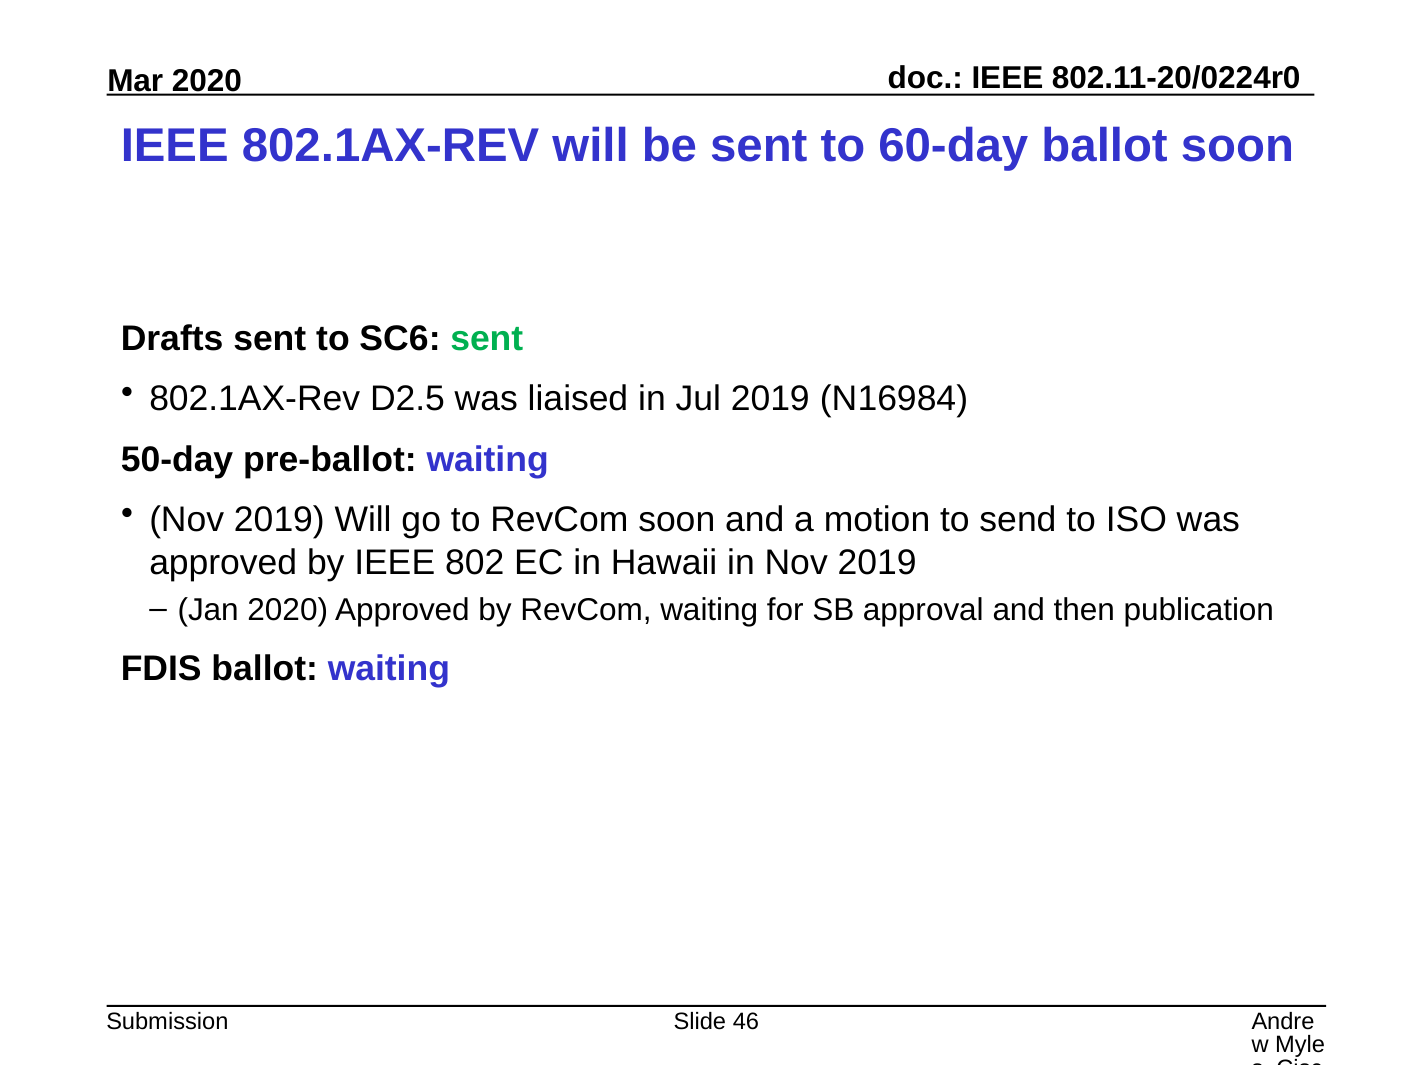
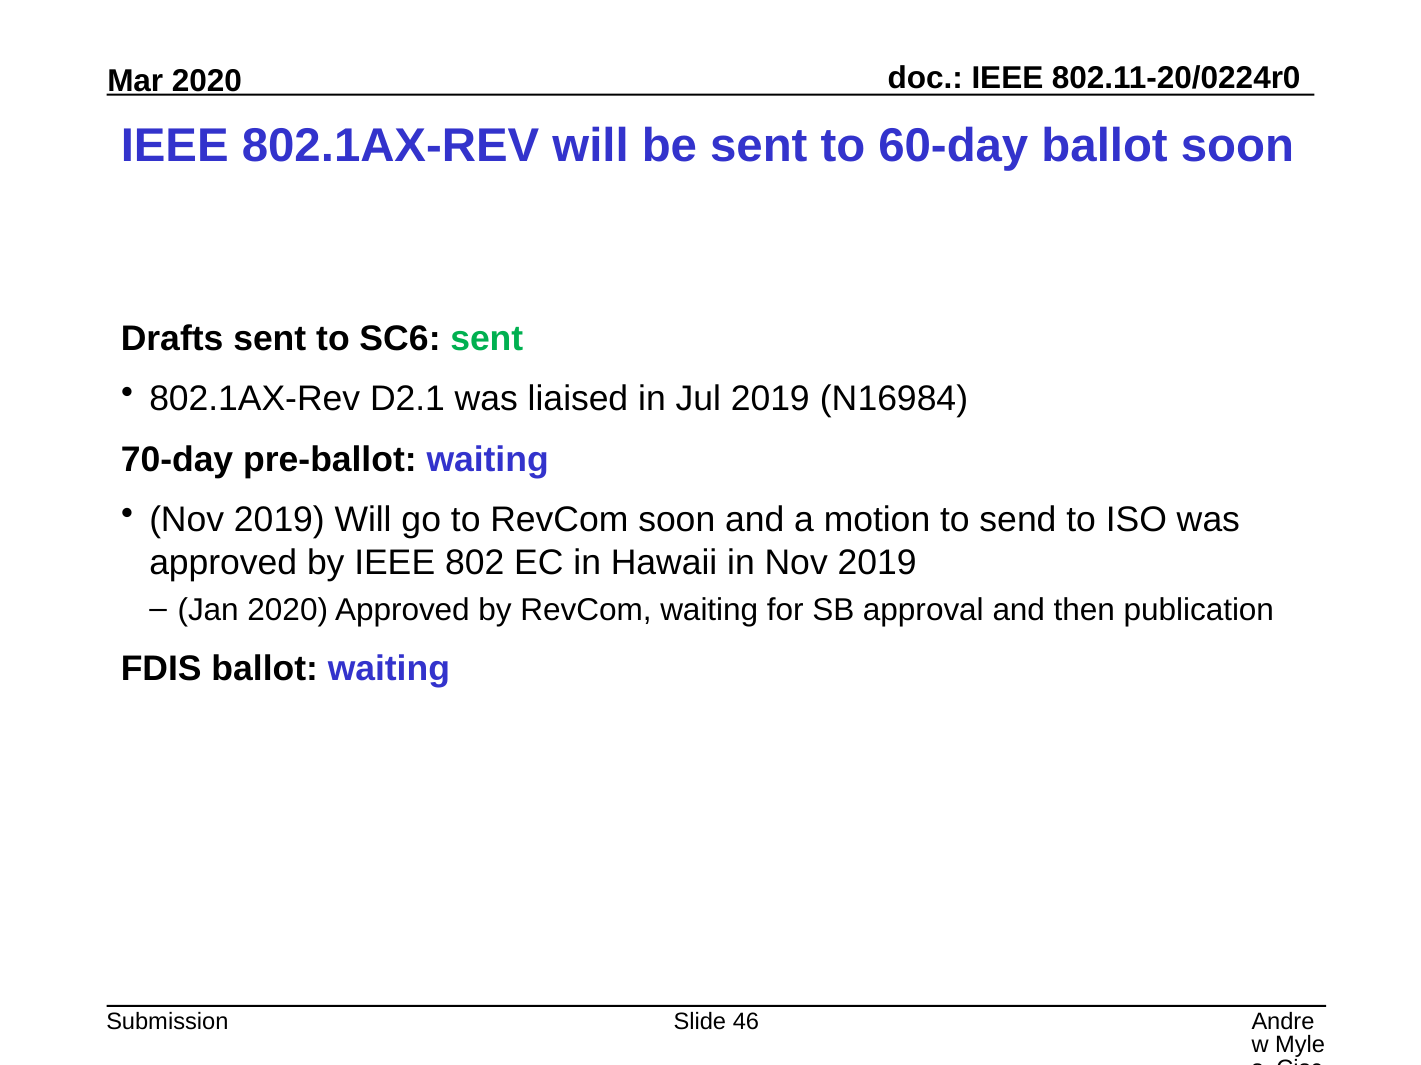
D2.5: D2.5 -> D2.1
50-day: 50-day -> 70-day
